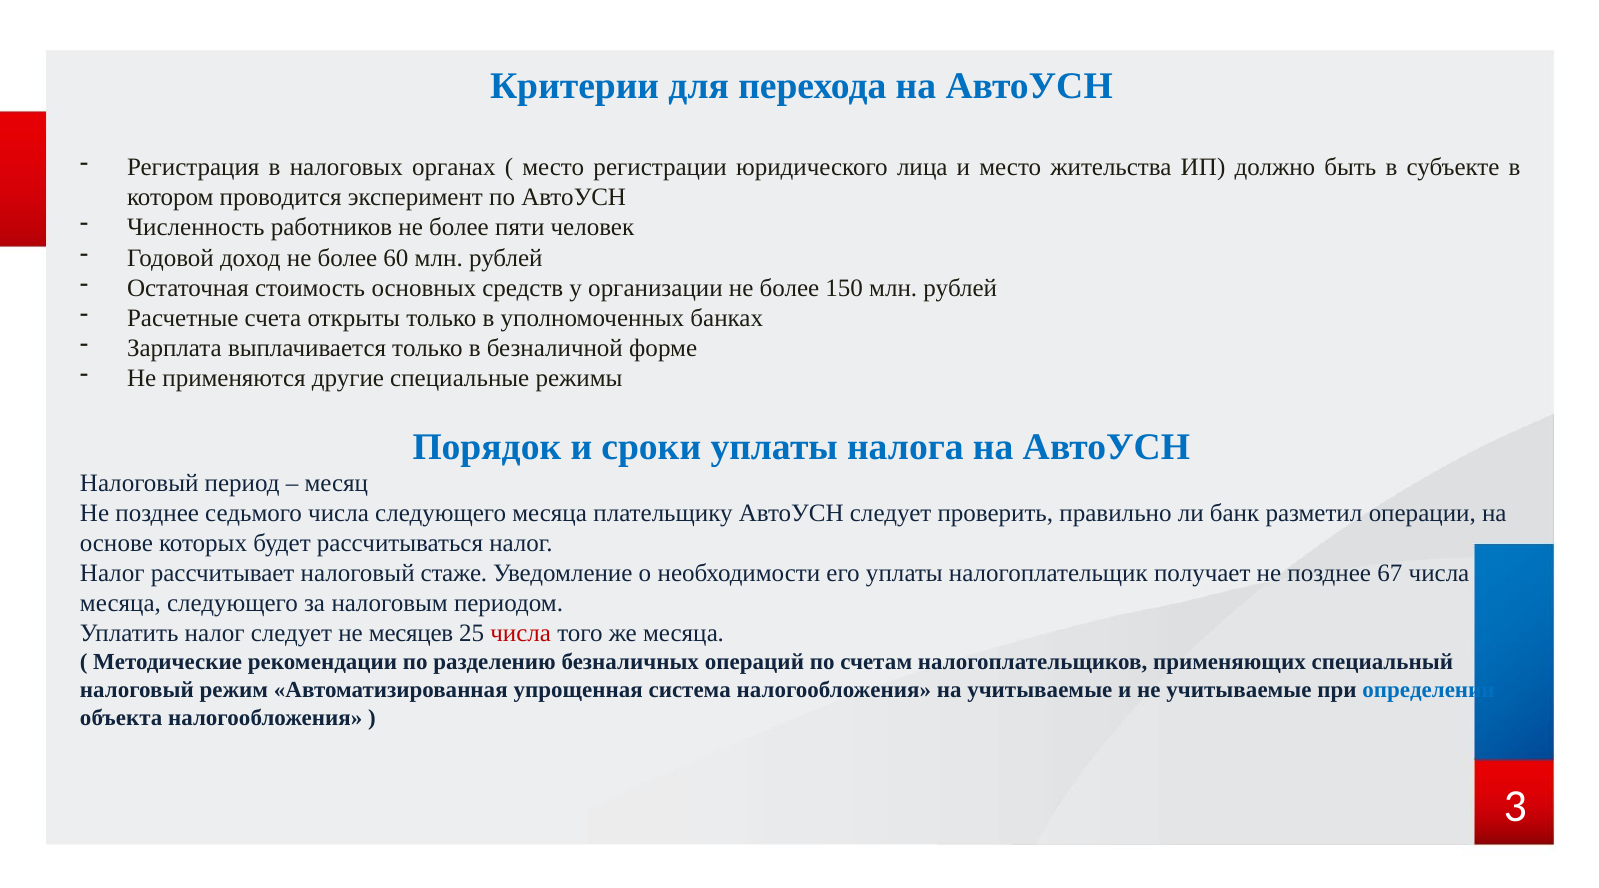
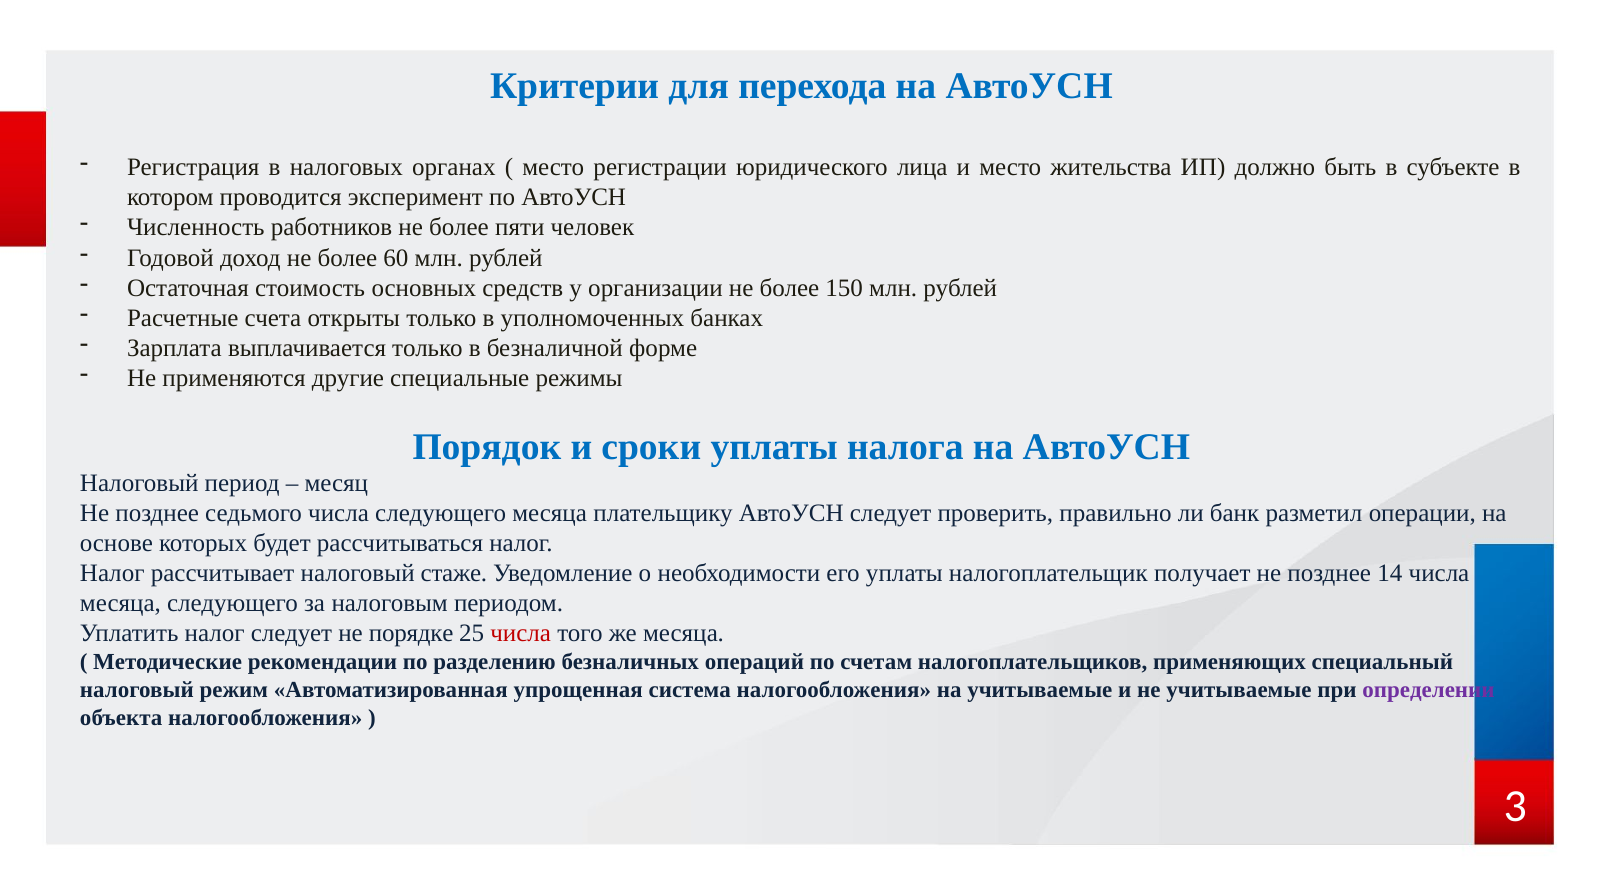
67: 67 -> 14
месяцев: месяцев -> порядке
определении colour: blue -> purple
